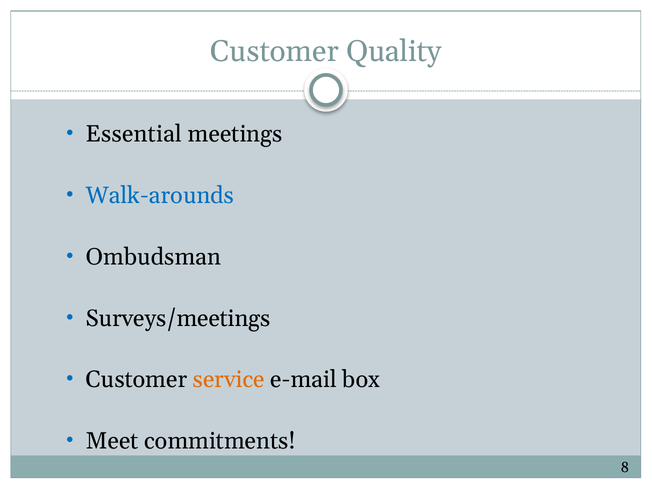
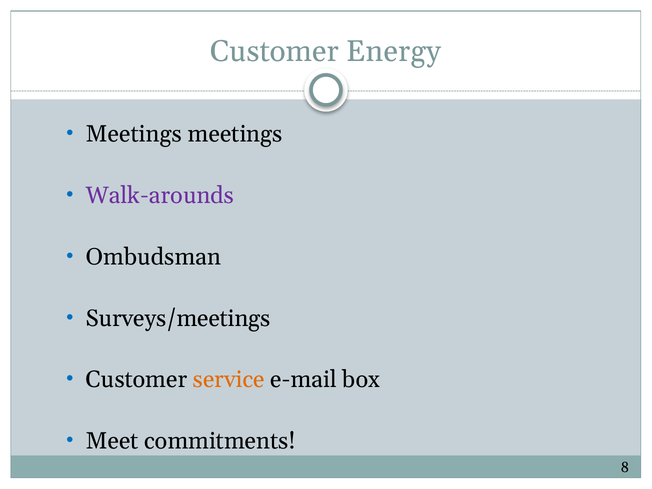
Quality: Quality -> Energy
Essential at (134, 134): Essential -> Meetings
Walk-arounds colour: blue -> purple
